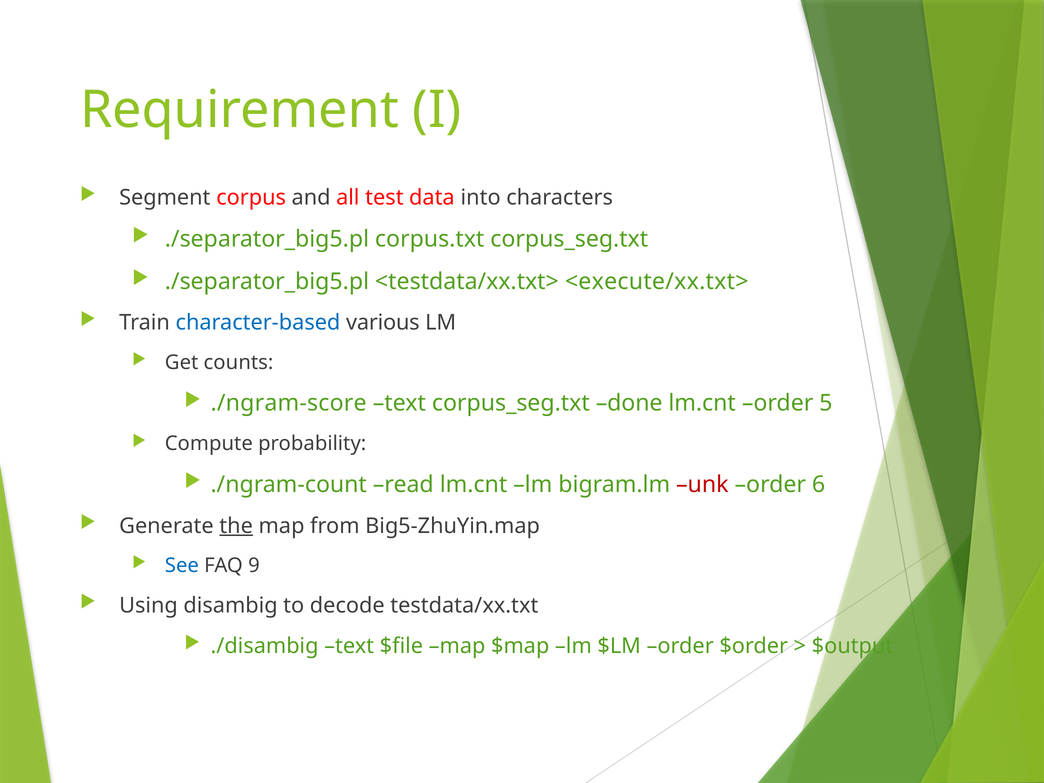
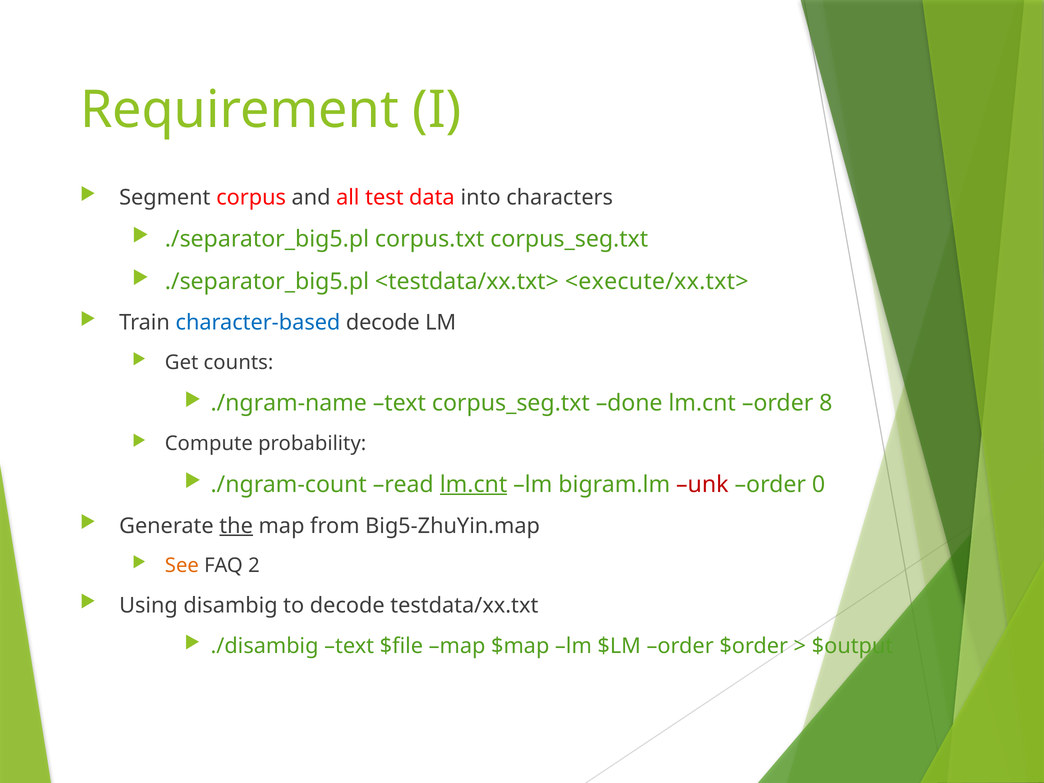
character-based various: various -> decode
./ngram-score: ./ngram-score -> ./ngram-name
5: 5 -> 8
lm.cnt at (474, 484) underline: none -> present
6: 6 -> 0
See colour: blue -> orange
9: 9 -> 2
